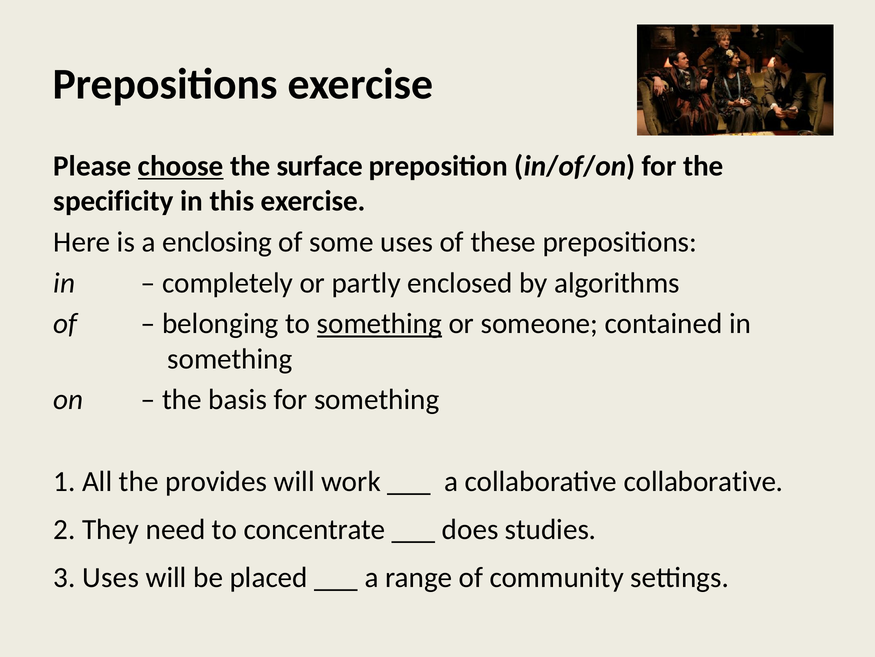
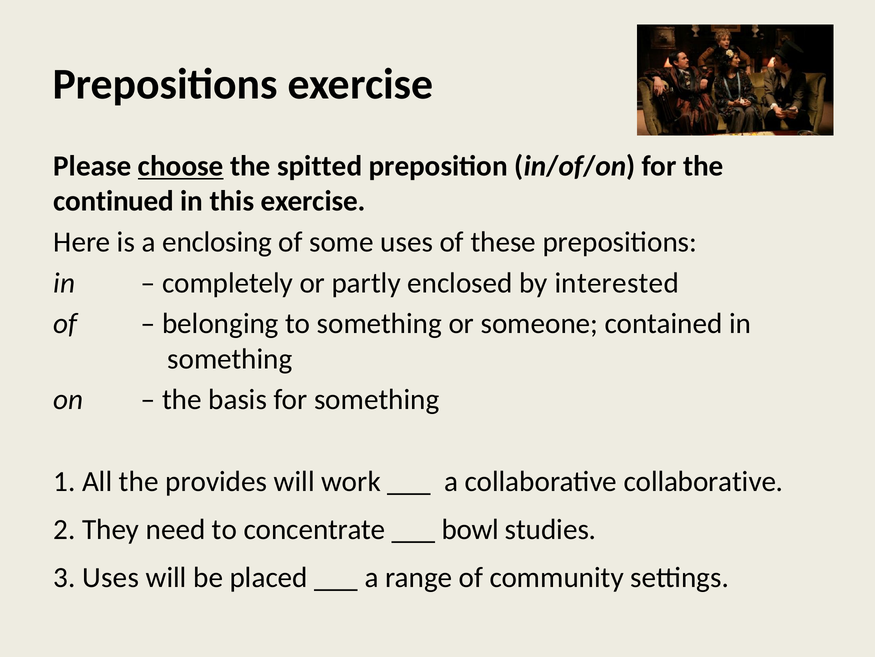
surface: surface -> spitted
specificity: specificity -> continued
algorithms: algorithms -> interested
something at (379, 323) underline: present -> none
does: does -> bowl
